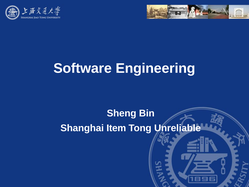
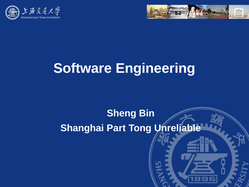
Item: Item -> Part
